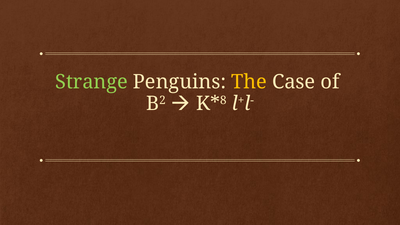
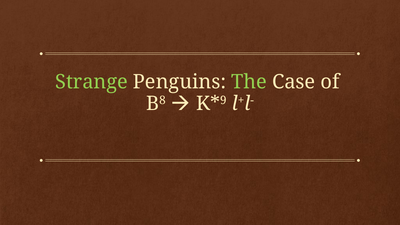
The colour: yellow -> light green
2: 2 -> 8
8: 8 -> 9
